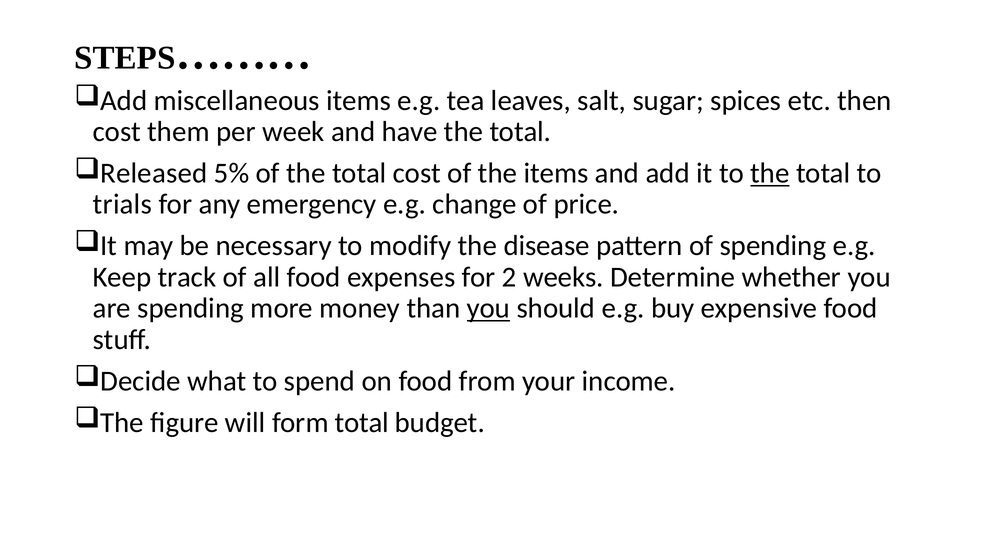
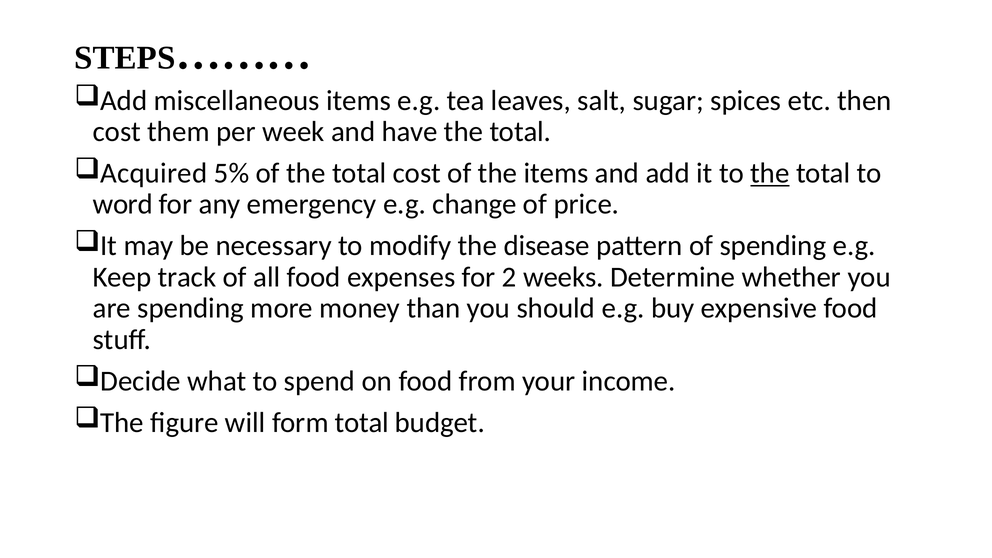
Released: Released -> Acquired
trials: trials -> word
you at (489, 308) underline: present -> none
